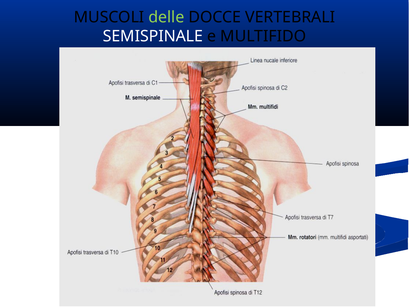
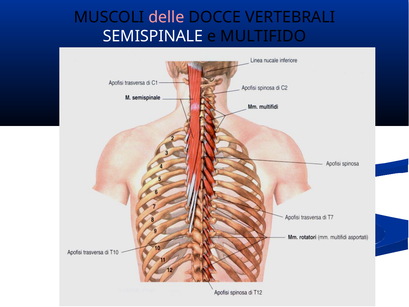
delle colour: light green -> pink
